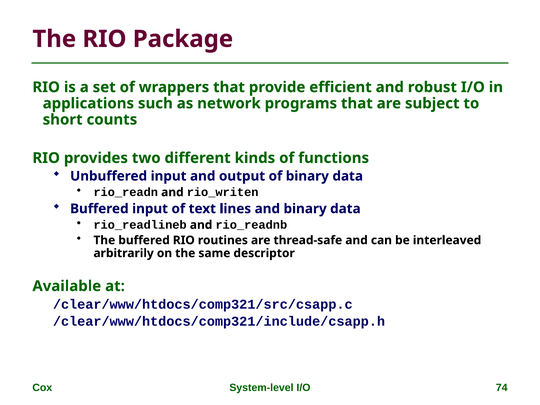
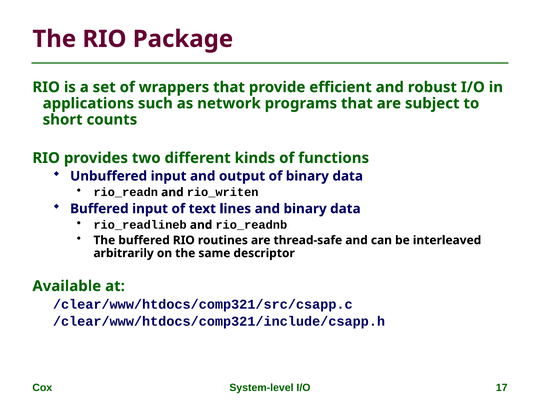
74: 74 -> 17
